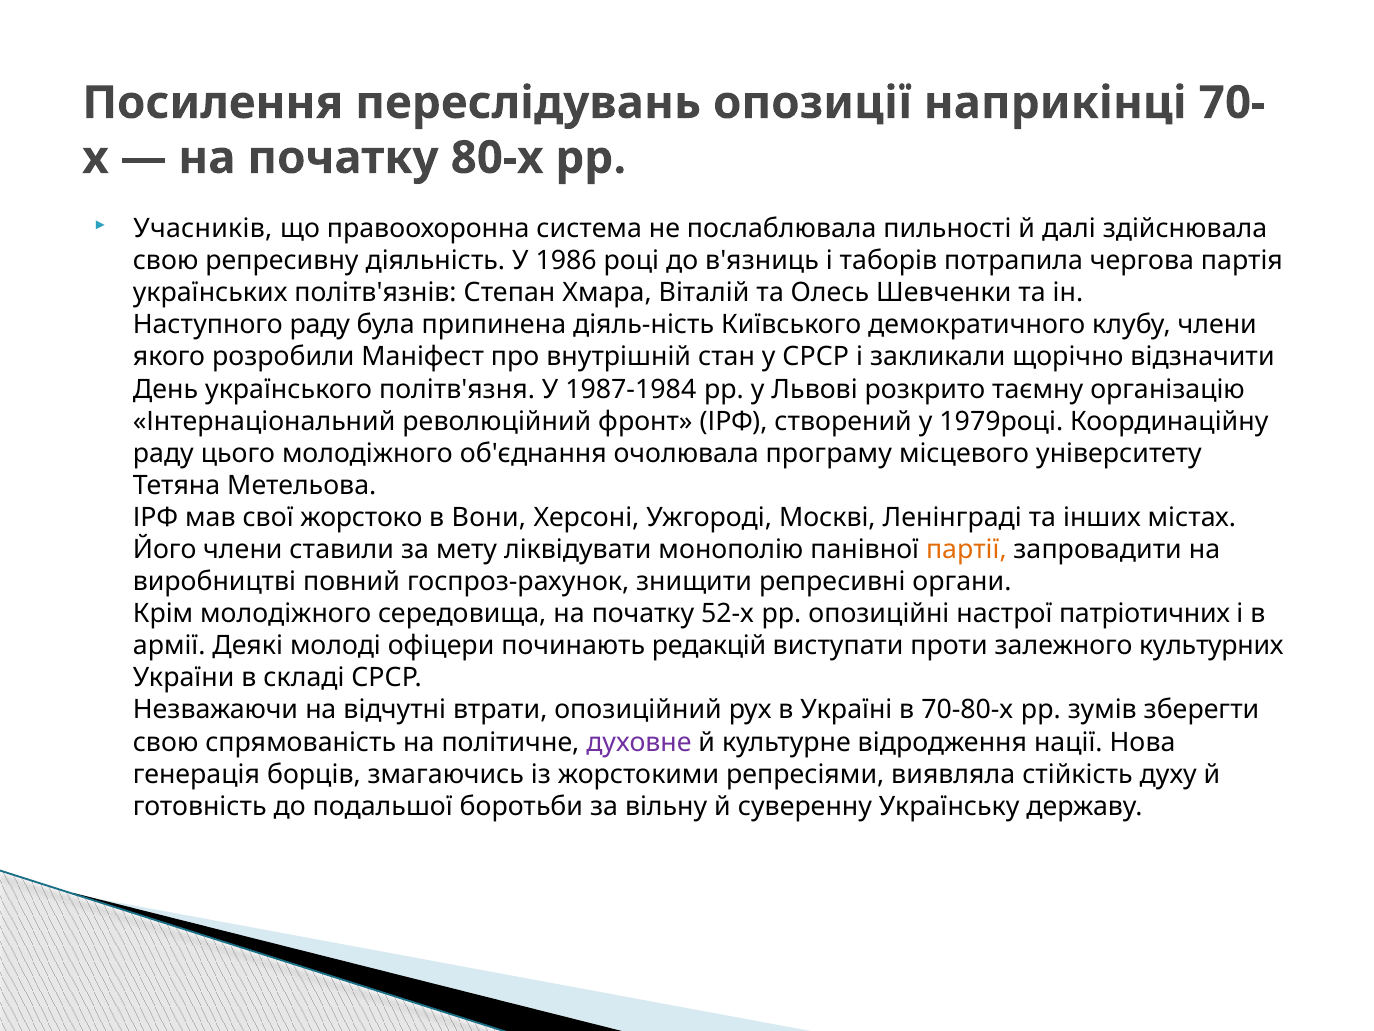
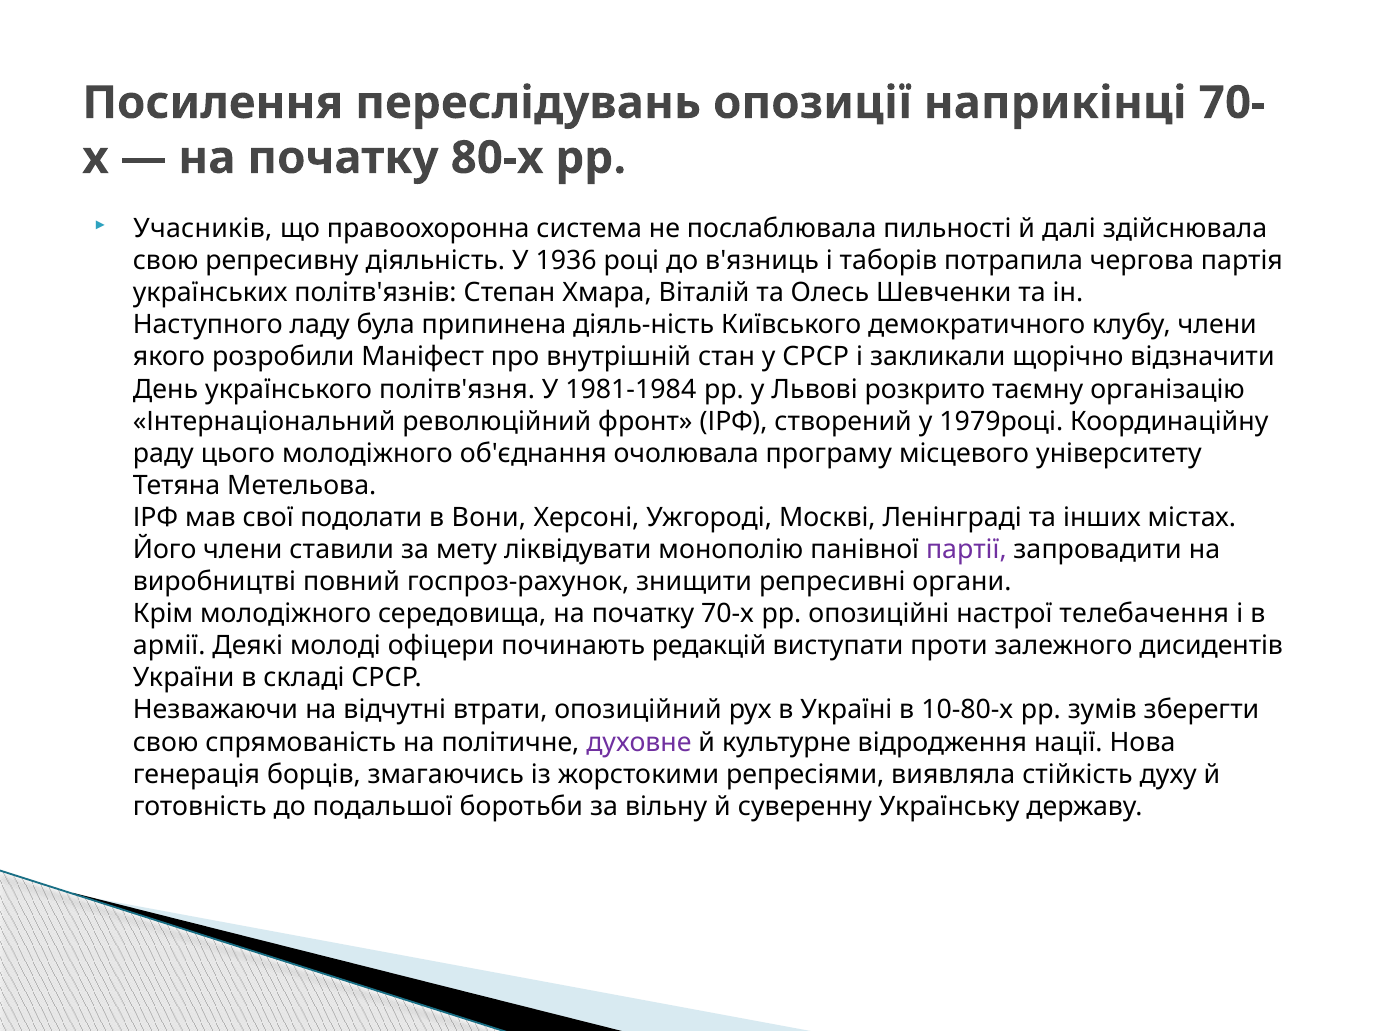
1986: 1986 -> 1936
Наступного раду: раду -> ладу
1987-1984: 1987-1984 -> 1981-1984
жорстоко: жорстоко -> подолати
партії colour: orange -> purple
52-х: 52-х -> 70-х
патріотичних: патріотичних -> телебачення
культурних: культурних -> дисидентів
70-80-х: 70-80-х -> 10-80-х
